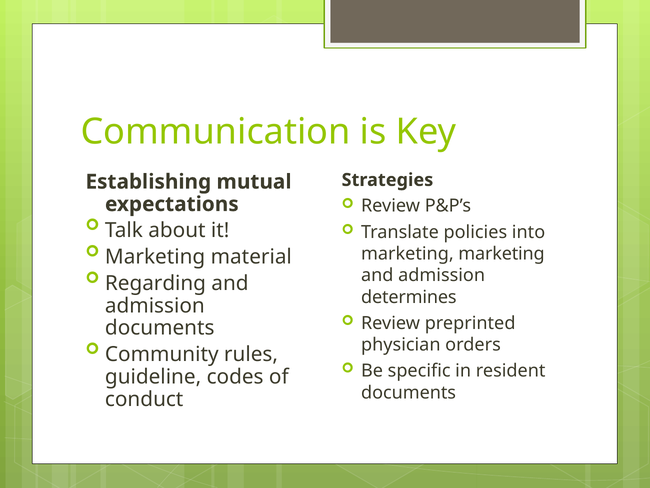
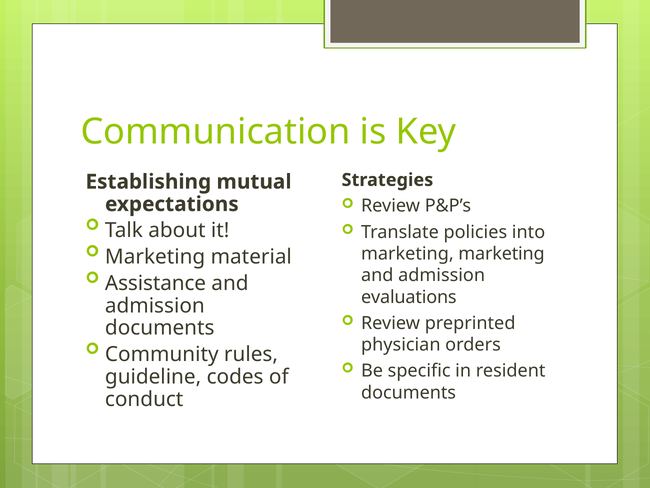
Regarding: Regarding -> Assistance
determines: determines -> evaluations
